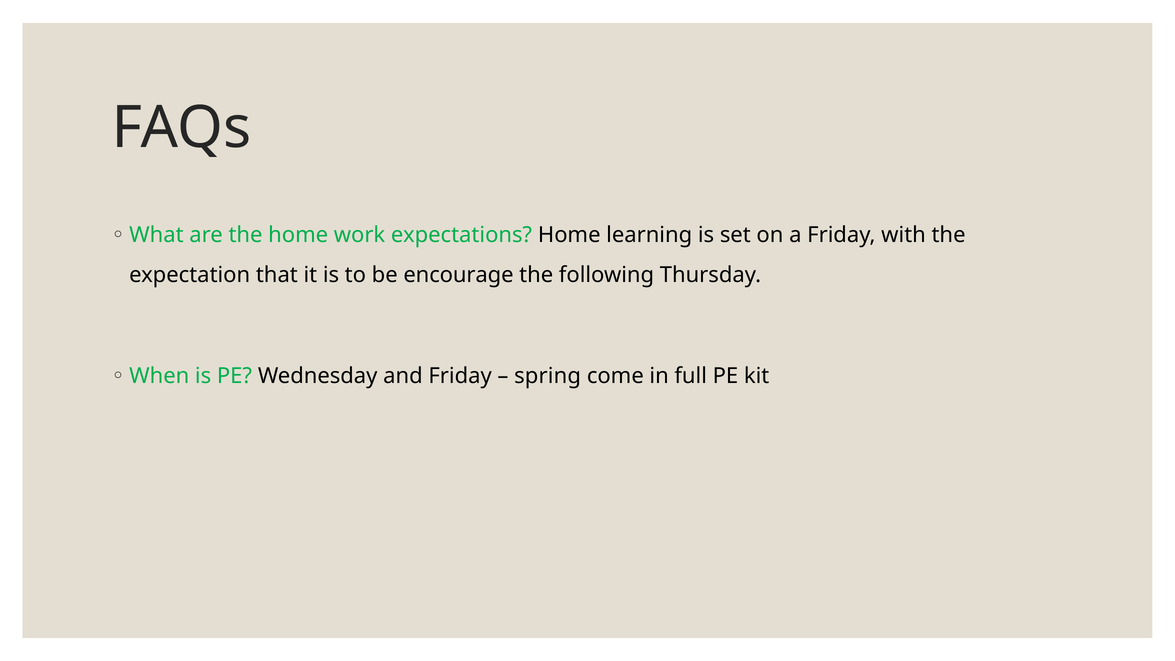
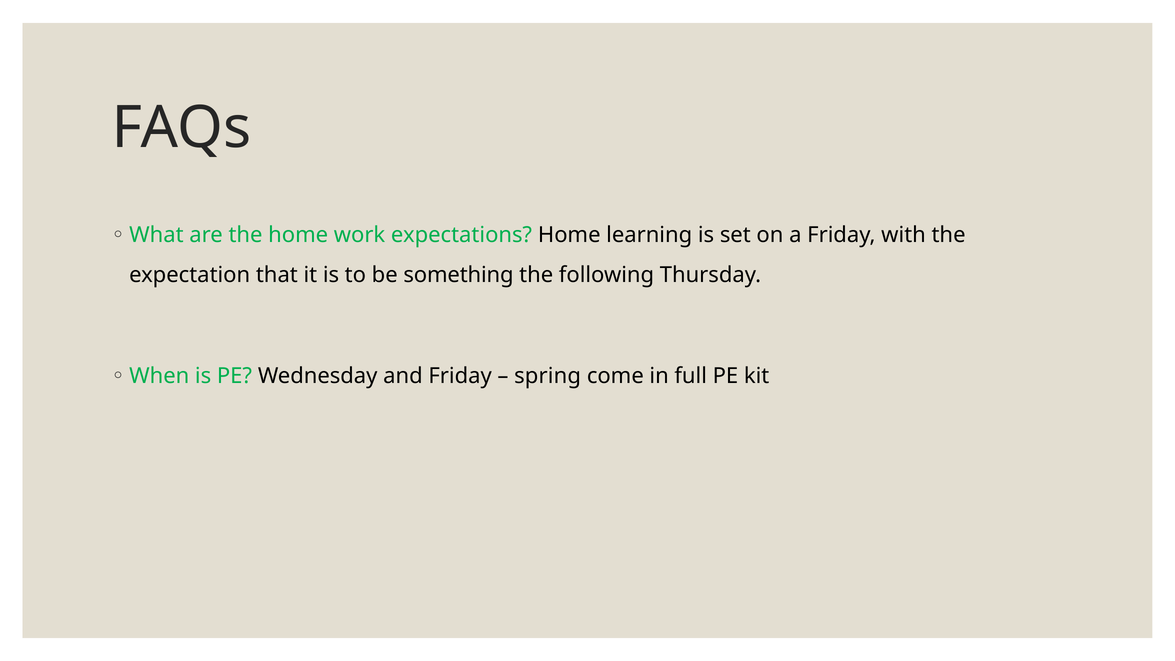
encourage: encourage -> something
